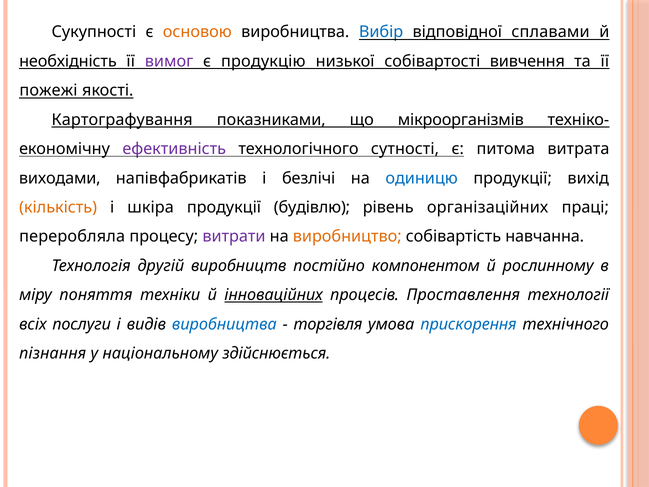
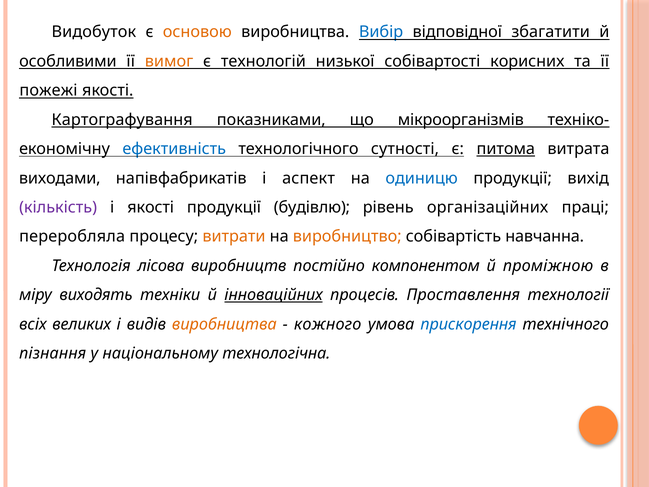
Сукупності: Сукупності -> Видобуток
сплавами: сплавами -> збагатити
необхідність: необхідність -> особливими
вимог colour: purple -> orange
продукцію: продукцію -> технологій
вивчення: вивчення -> корисних
ефективність colour: purple -> blue
питома underline: none -> present
безлічі: безлічі -> аспект
кількість colour: orange -> purple
і шкіра: шкіра -> якості
витрати colour: purple -> orange
другій: другій -> лісова
рослинному: рослинному -> проміжною
поняття: поняття -> виходять
послуги: послуги -> великих
виробництва at (224, 324) colour: blue -> orange
торгівля: торгівля -> кожного
здійснюється: здійснюється -> технологічна
